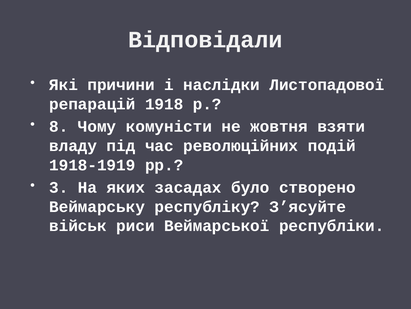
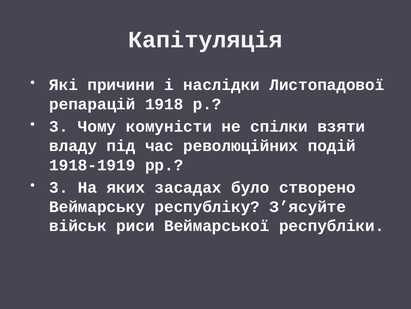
Відповідали: Відповідали -> Капітуляція
8 at (59, 126): 8 -> 3
жовтня: жовтня -> спілки
